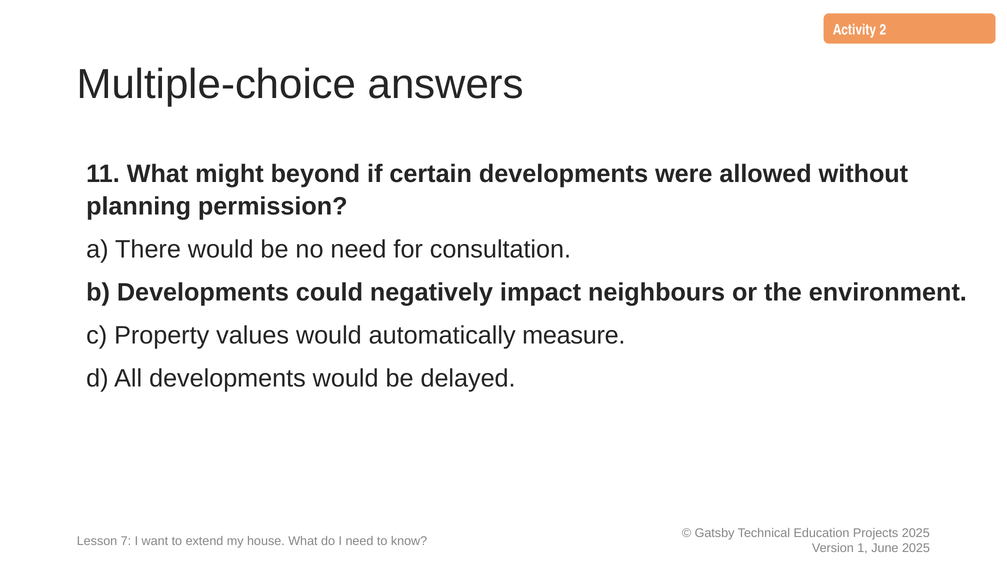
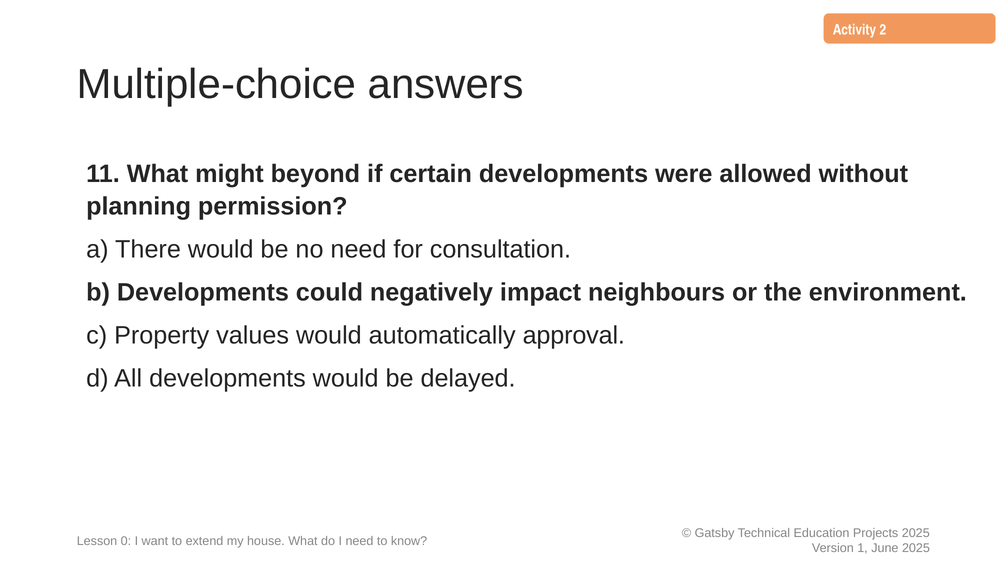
measure: measure -> approval
7: 7 -> 0
